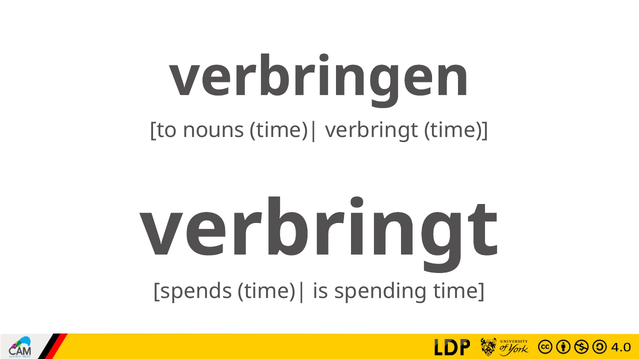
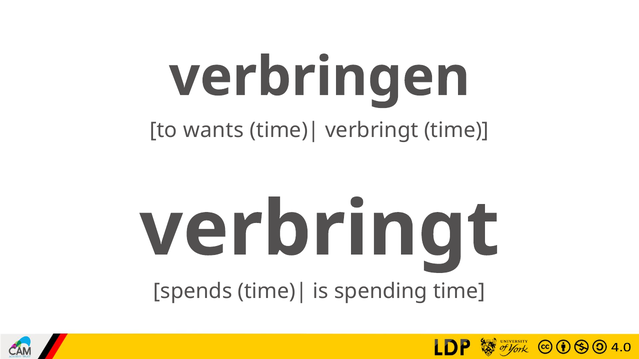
nouns: nouns -> wants
